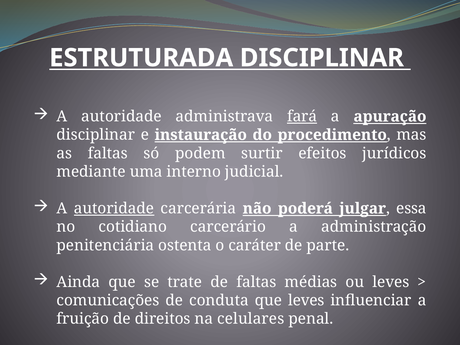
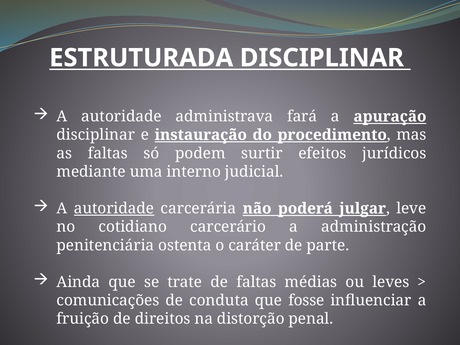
fará underline: present -> none
essa: essa -> leve
que leves: leves -> fosse
celulares: celulares -> distorção
